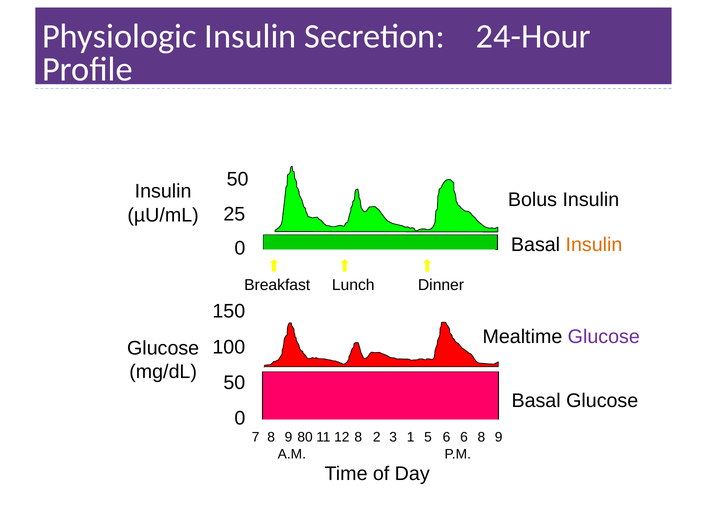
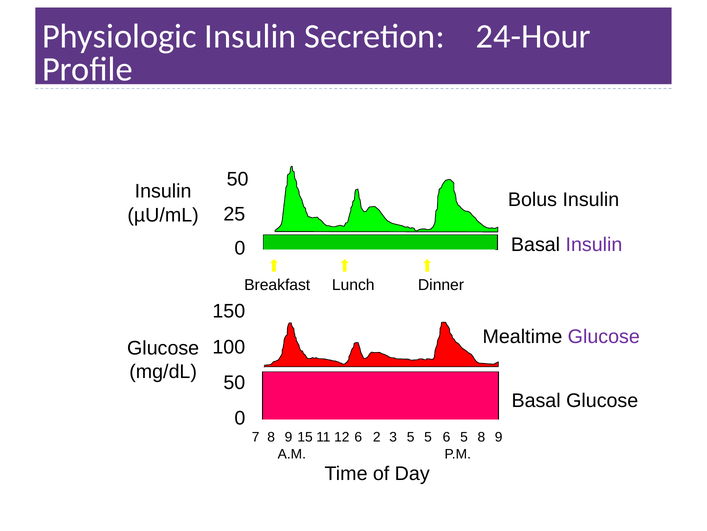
Insulin at (594, 244) colour: orange -> purple
80: 80 -> 15
12 8: 8 -> 6
3 1: 1 -> 5
6 6: 6 -> 5
